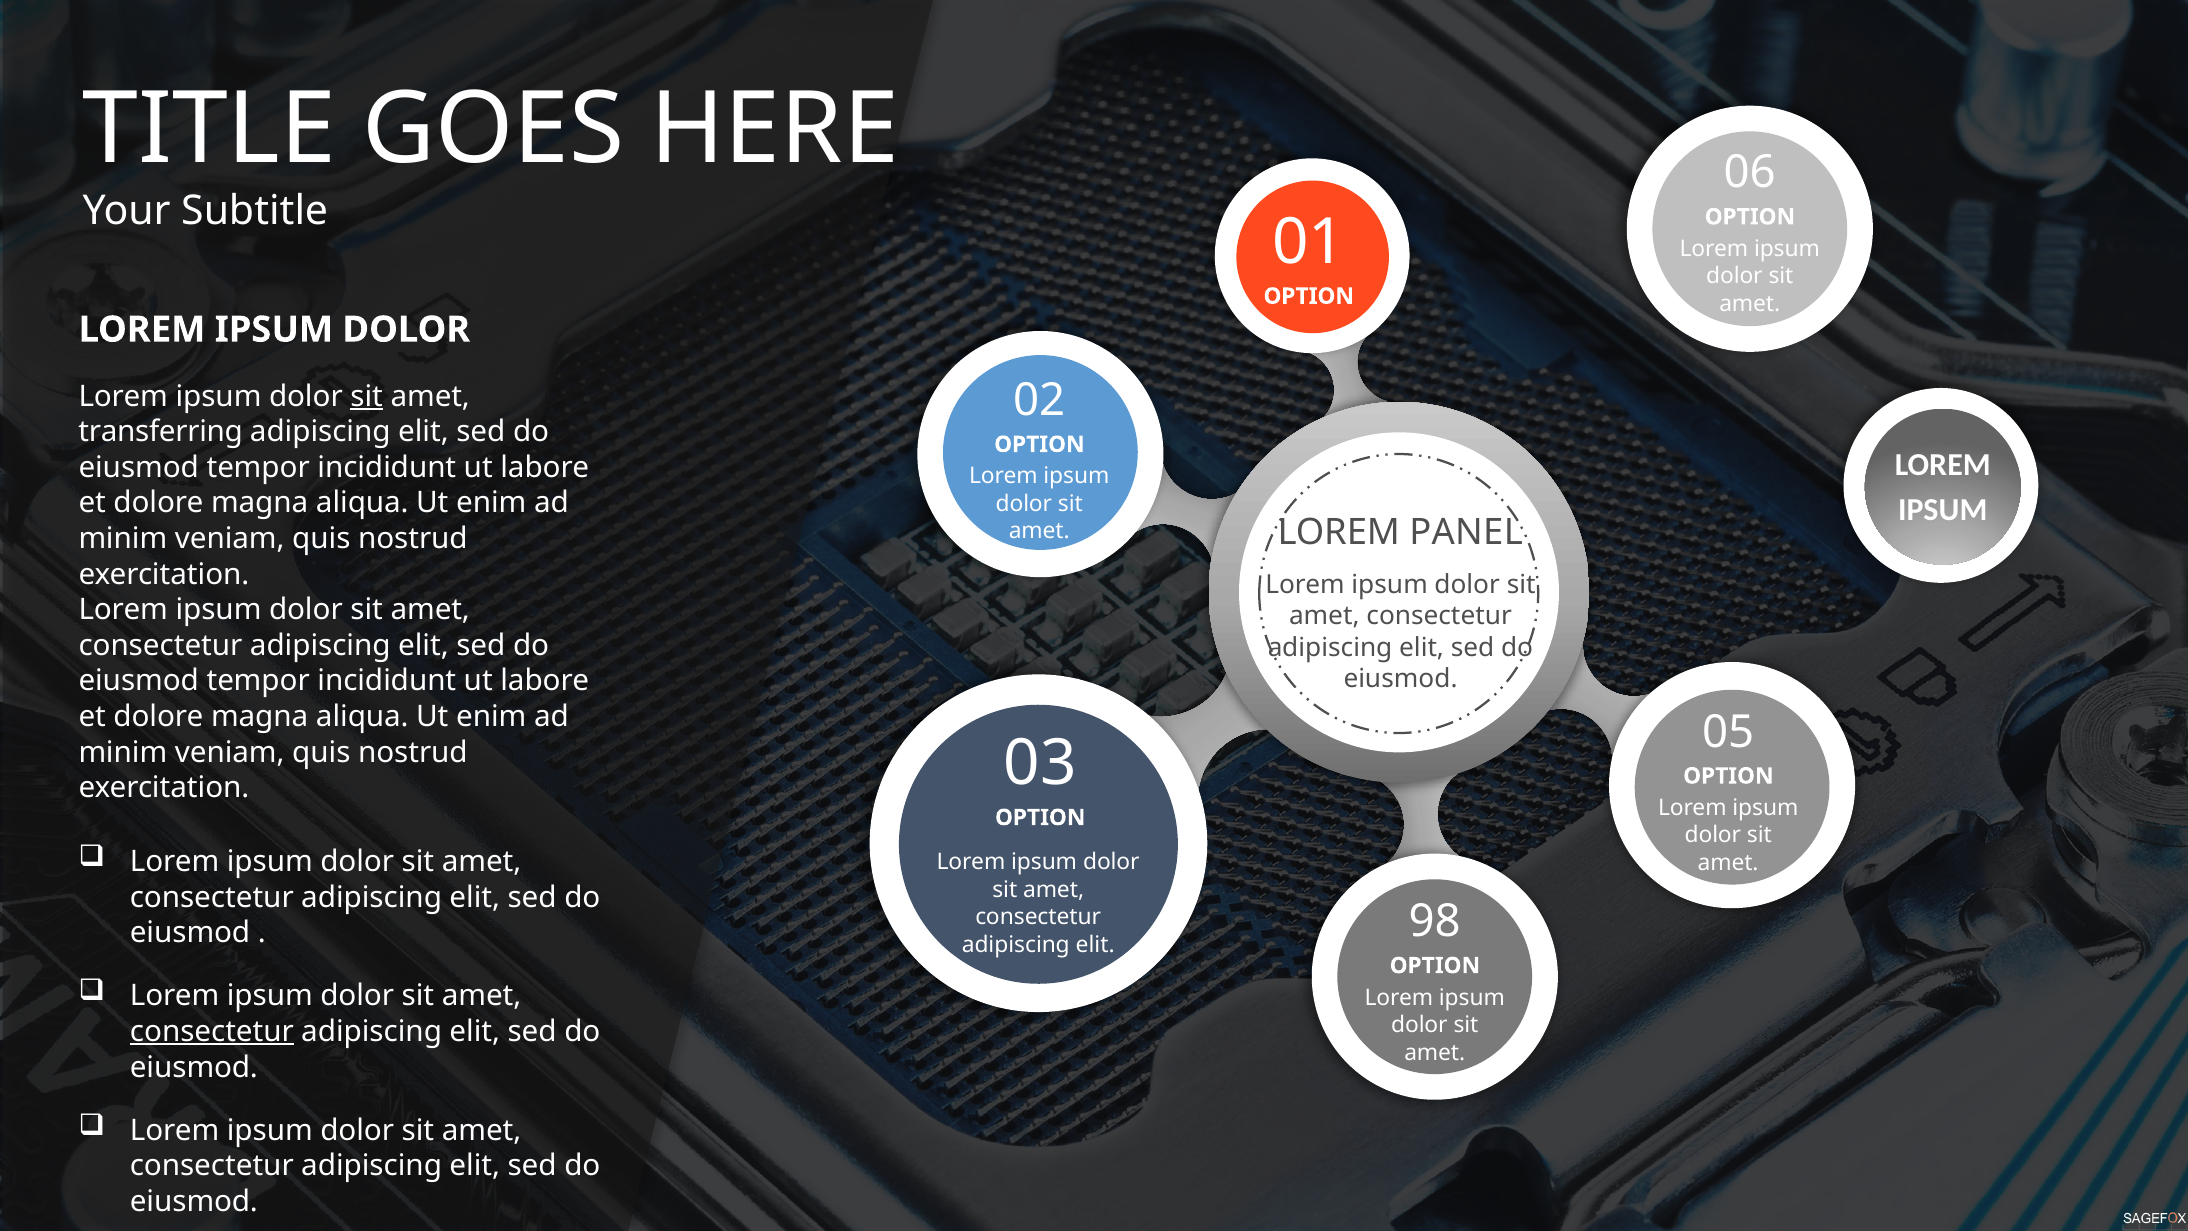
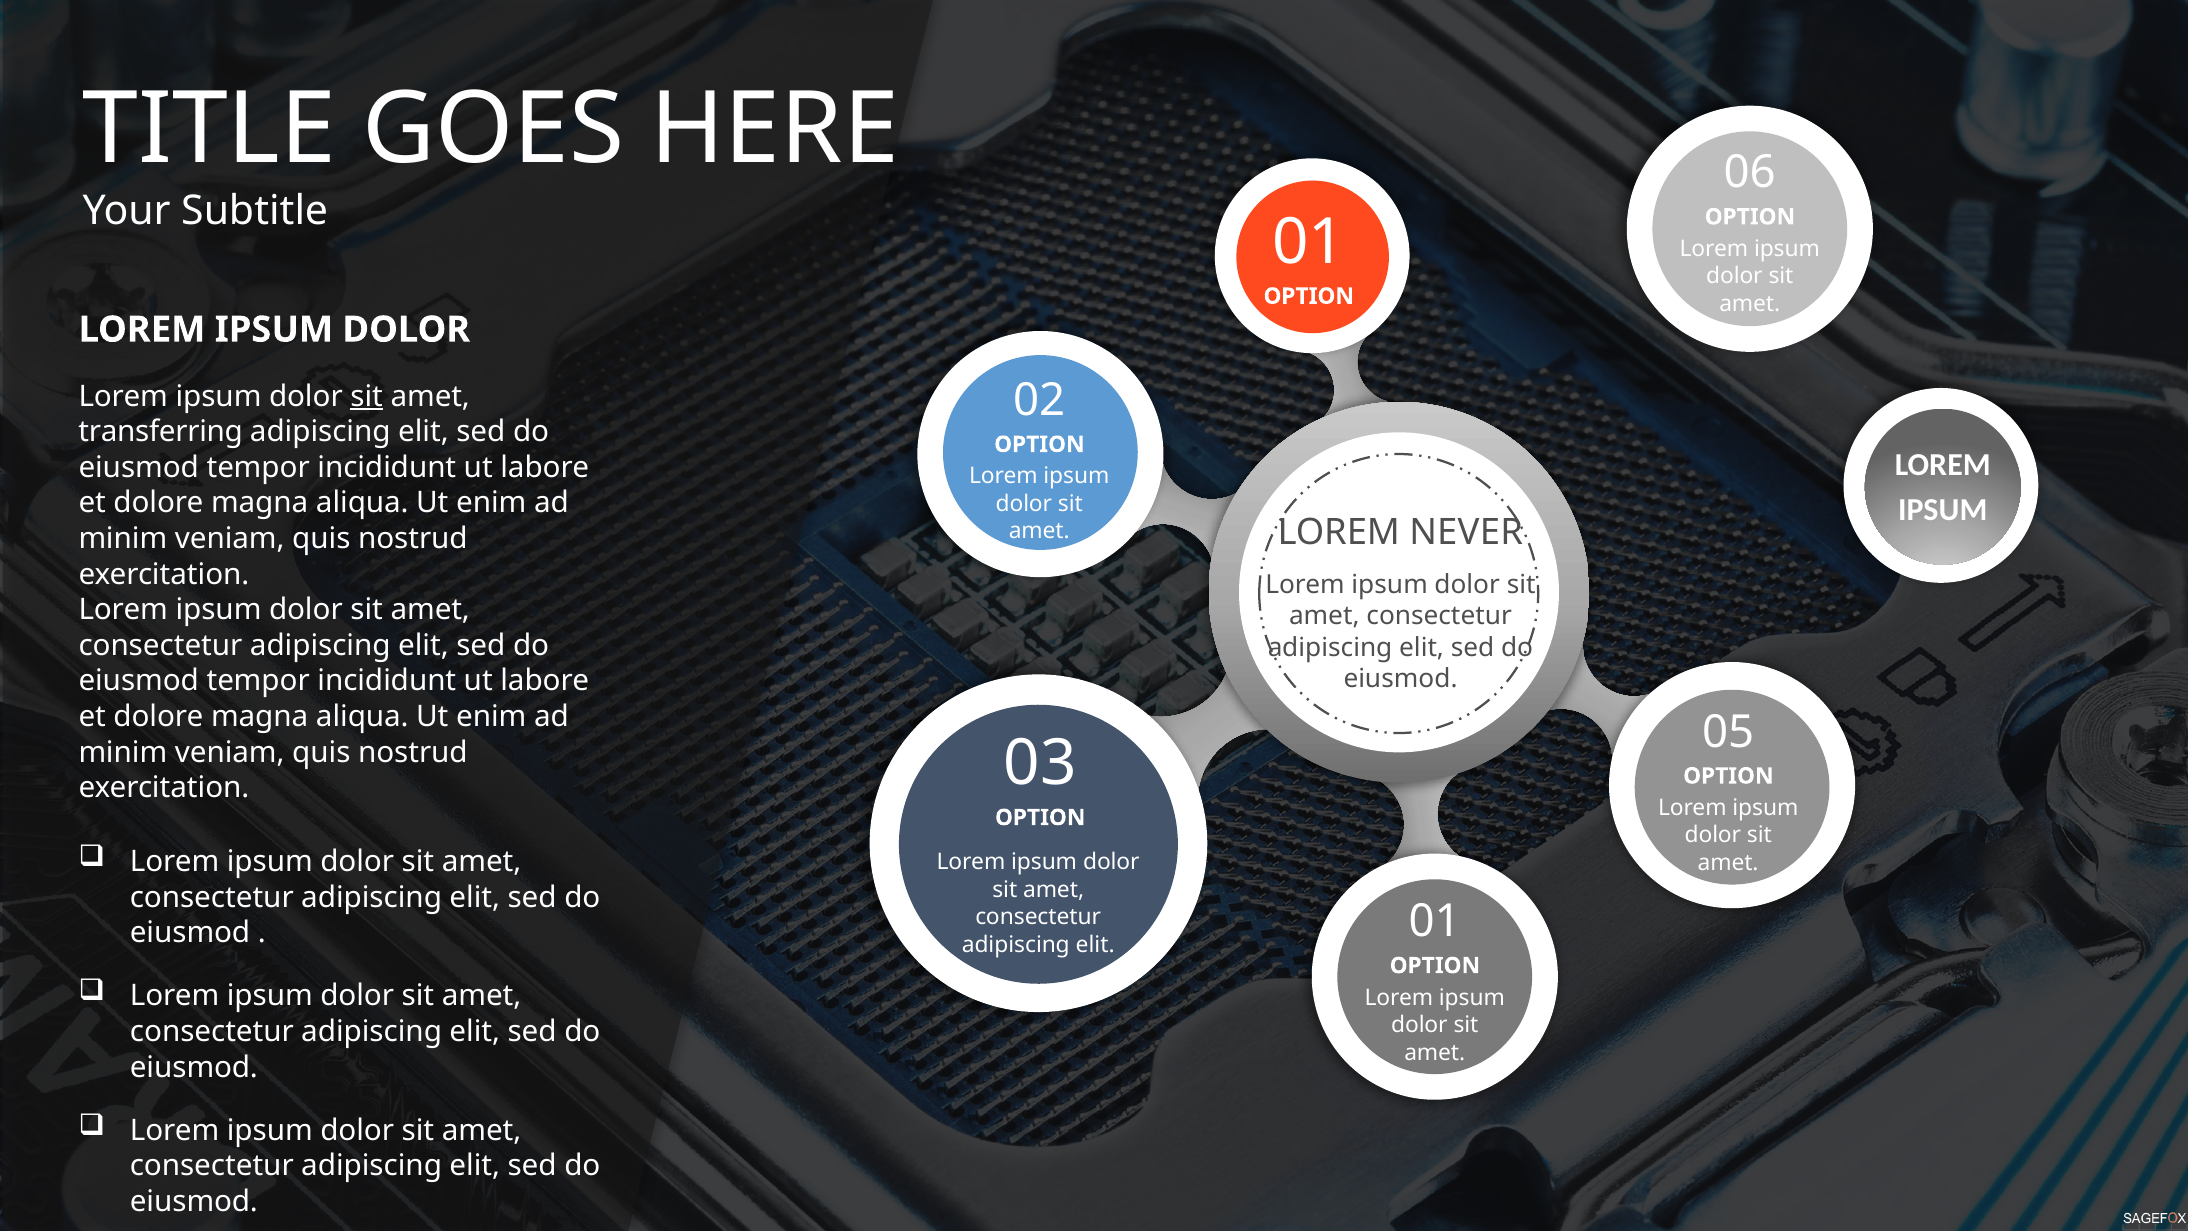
PANEL: PANEL -> NEVER
elit 98: 98 -> 01
consectetur at (212, 1031) underline: present -> none
